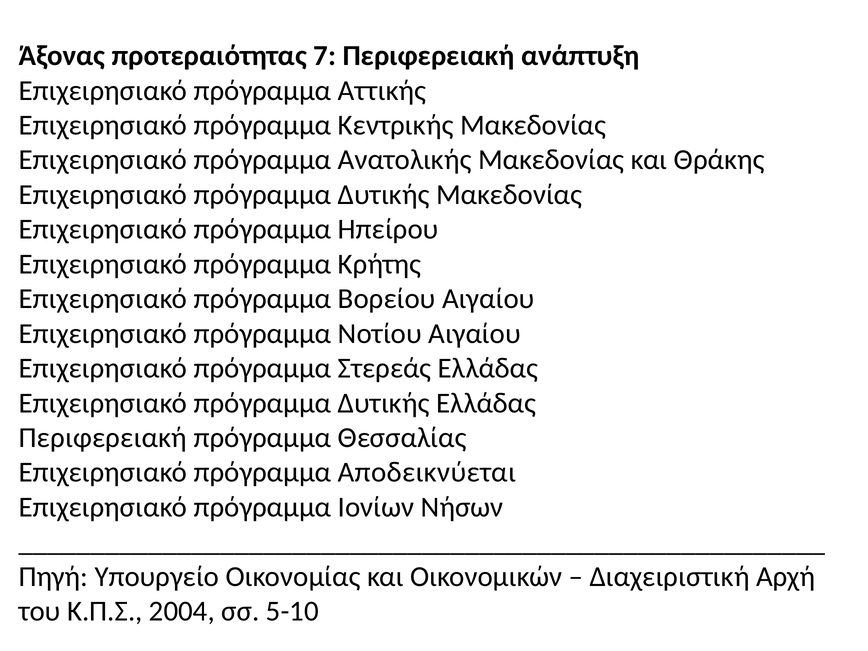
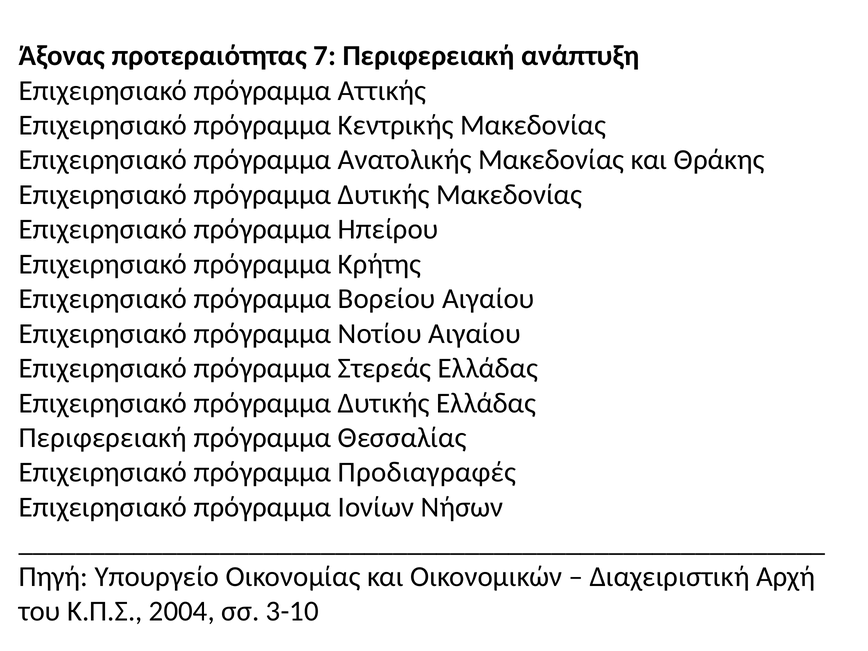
Αποδεικνύεται: Αποδεικνύεται -> Προδιαγραφές
5-10: 5-10 -> 3-10
